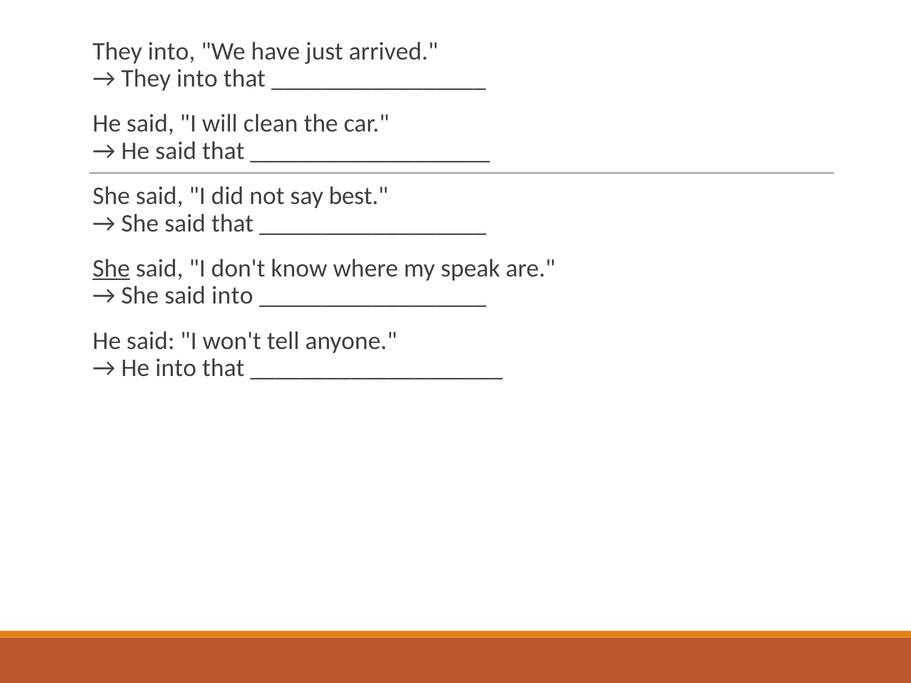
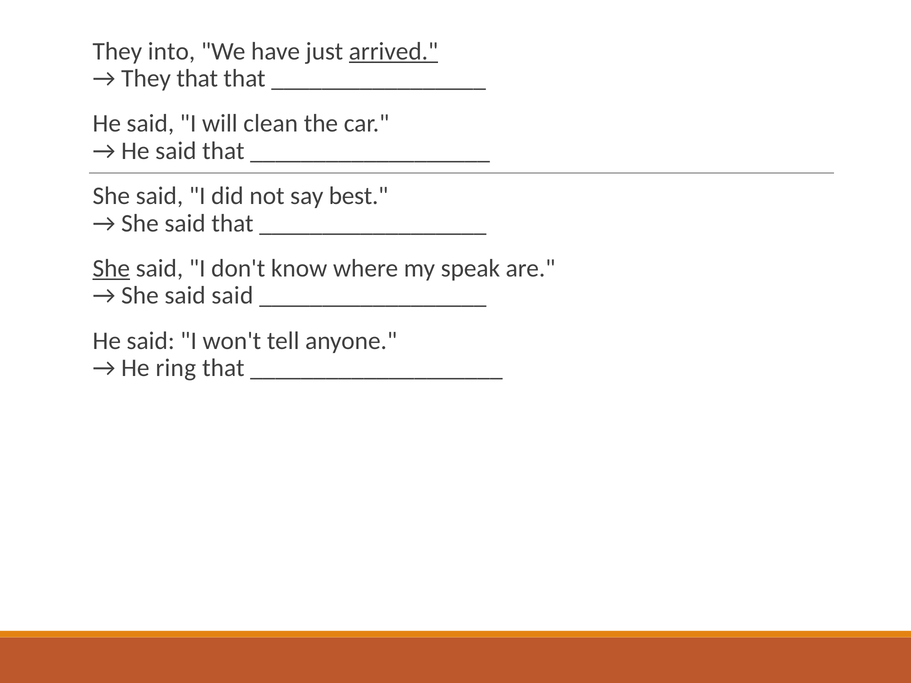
arrived underline: none -> present
into at (197, 79): into -> that
said into: into -> said
He into: into -> ring
